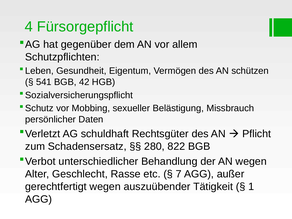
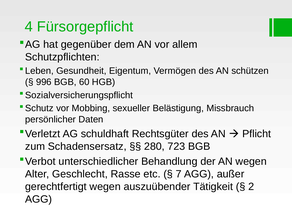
541: 541 -> 996
42: 42 -> 60
822: 822 -> 723
1: 1 -> 2
